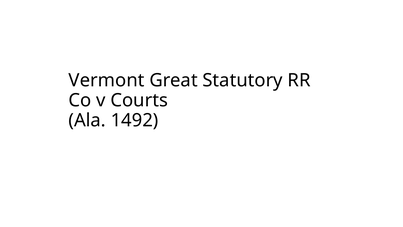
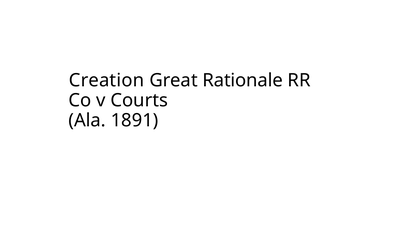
Vermont: Vermont -> Creation
Statutory: Statutory -> Rationale
1492: 1492 -> 1891
